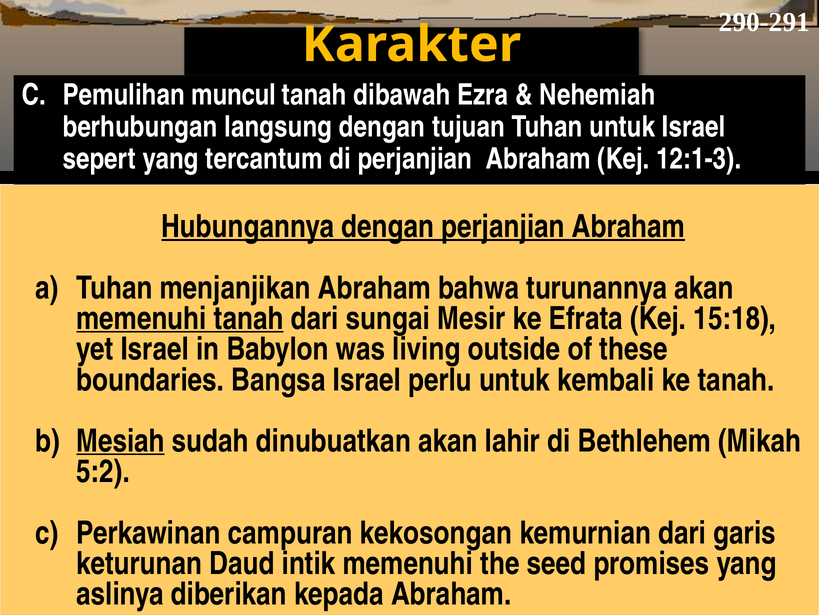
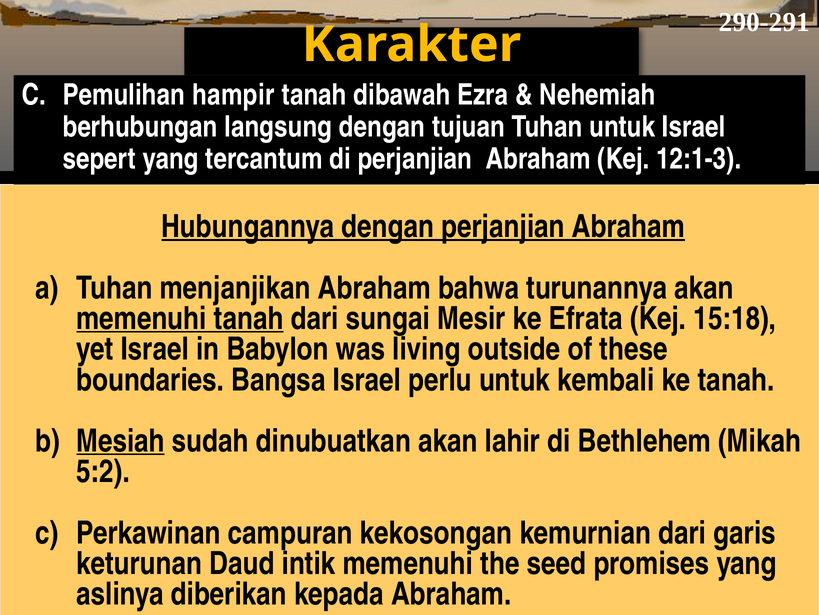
muncul: muncul -> hampir
